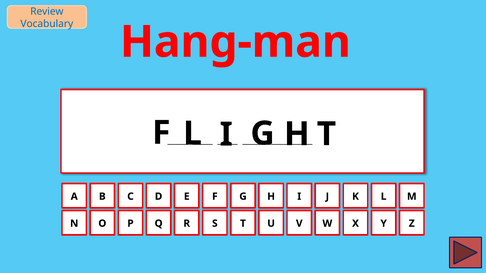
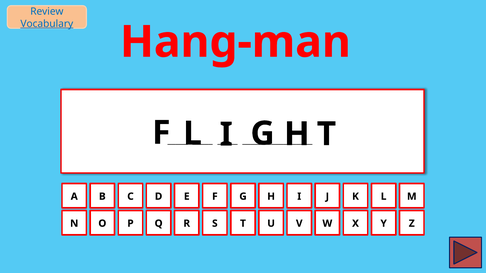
Vocabulary underline: none -> present
